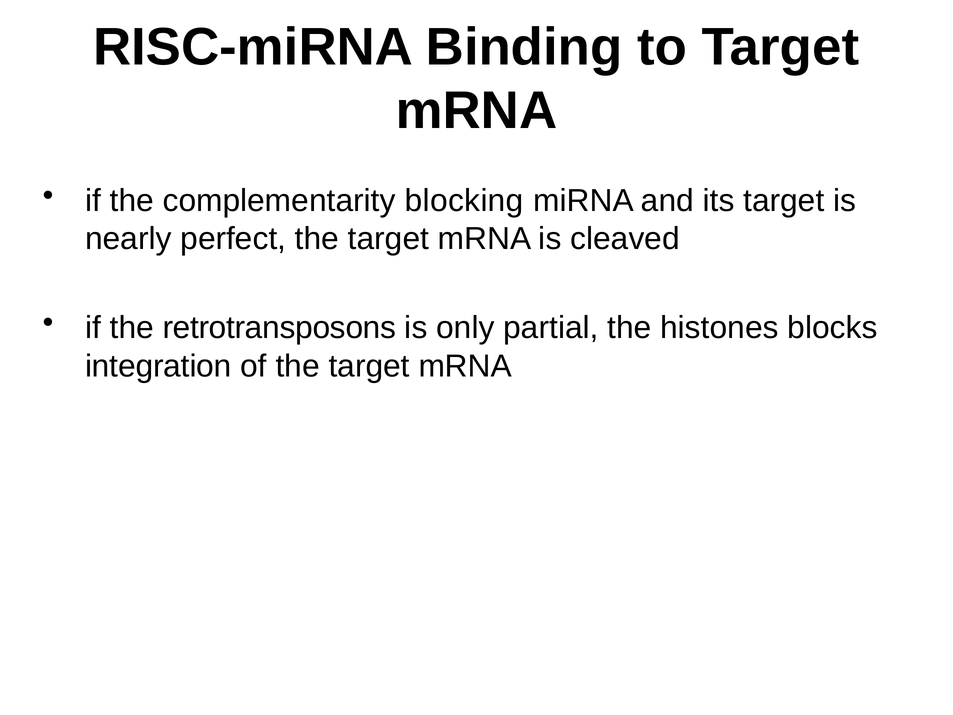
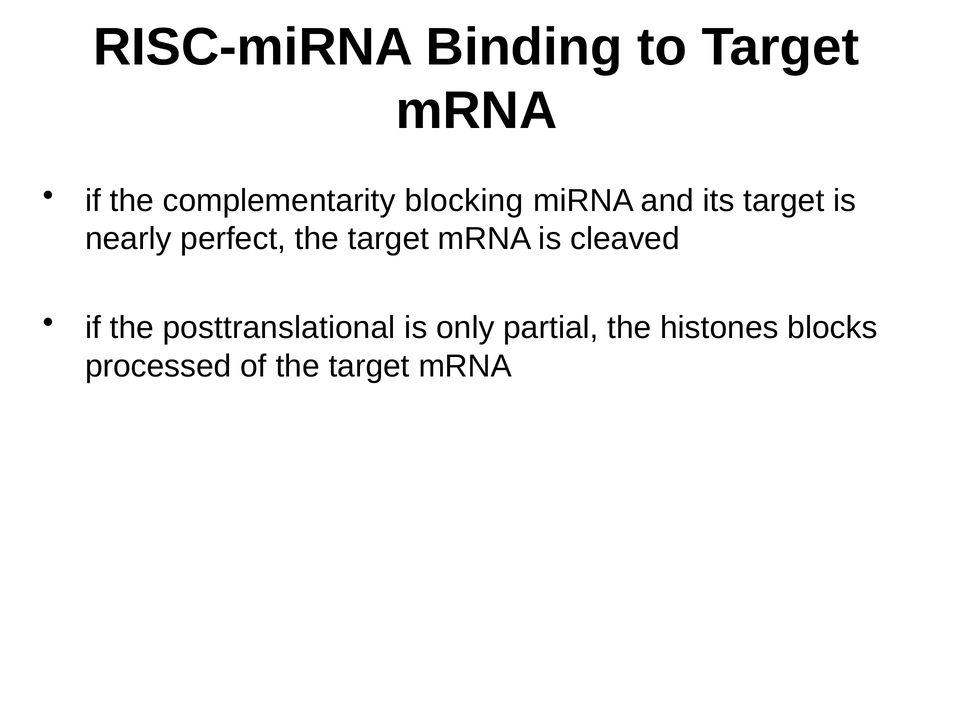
retrotransposons: retrotransposons -> posttranslational
integration: integration -> processed
